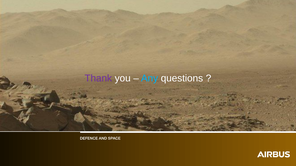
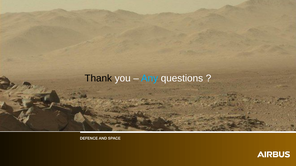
Thank colour: purple -> black
